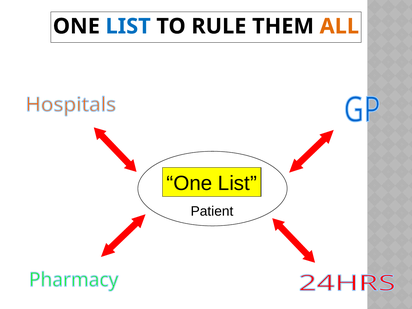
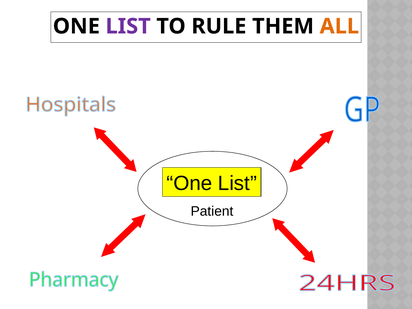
LIST at (128, 26) colour: blue -> purple
